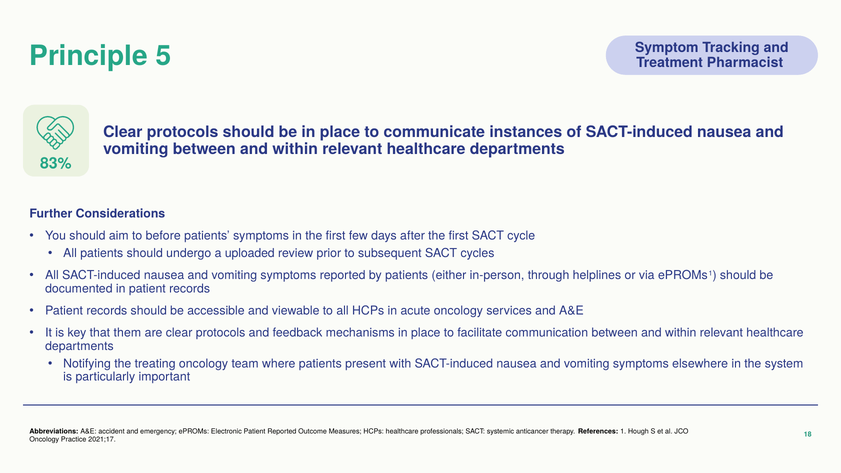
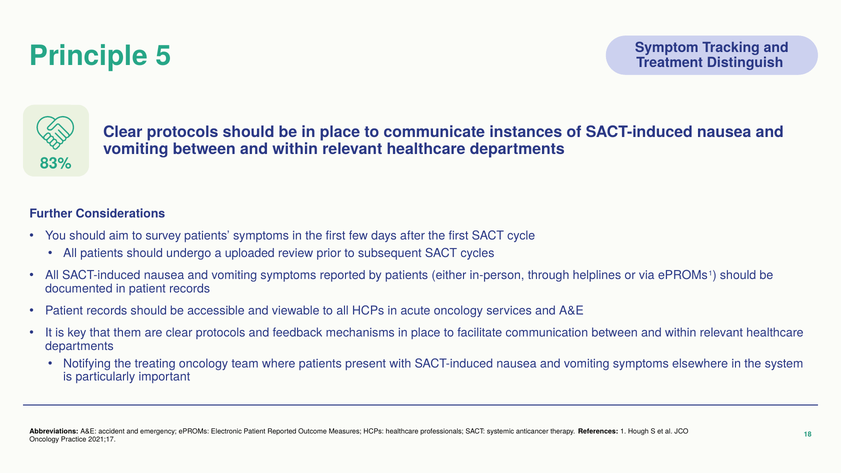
Pharmacist: Pharmacist -> Distinguish
before: before -> survey
